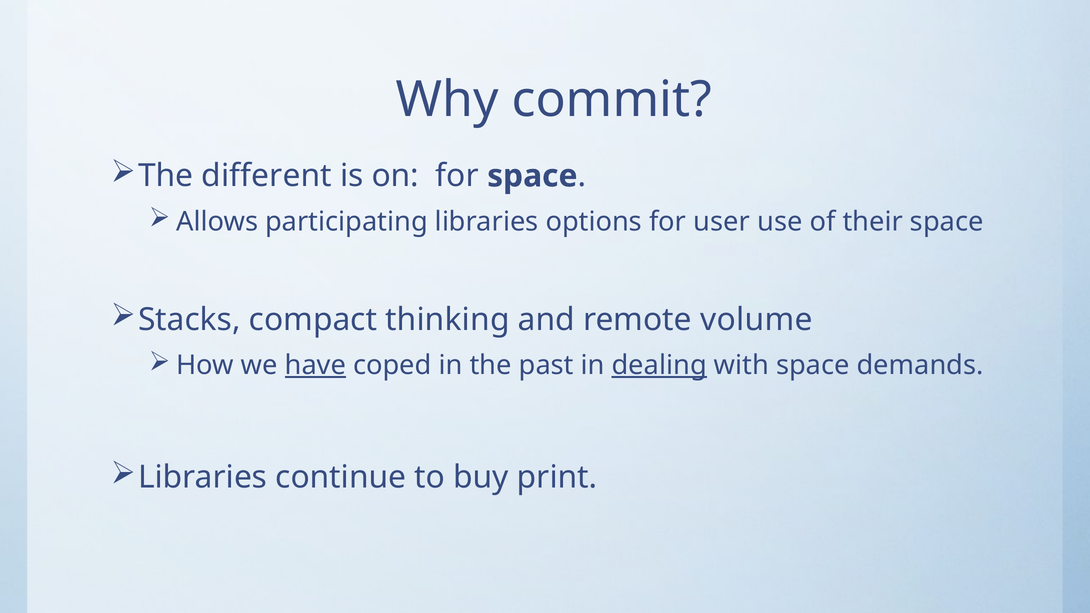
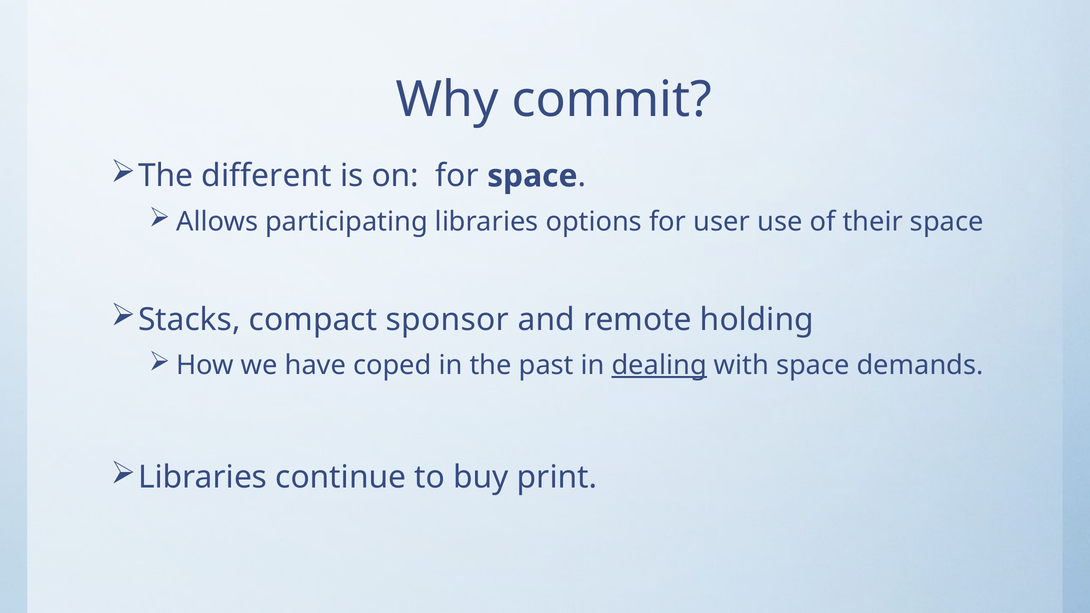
thinking: thinking -> sponsor
volume: volume -> holding
have underline: present -> none
